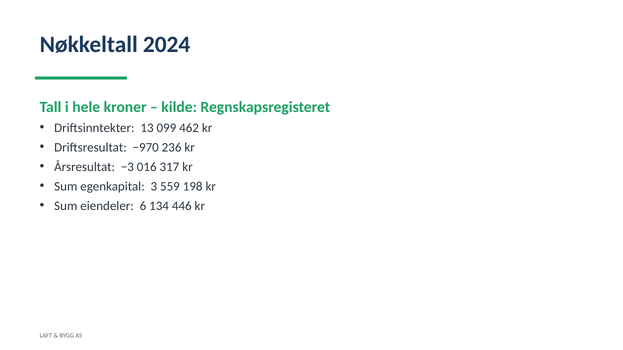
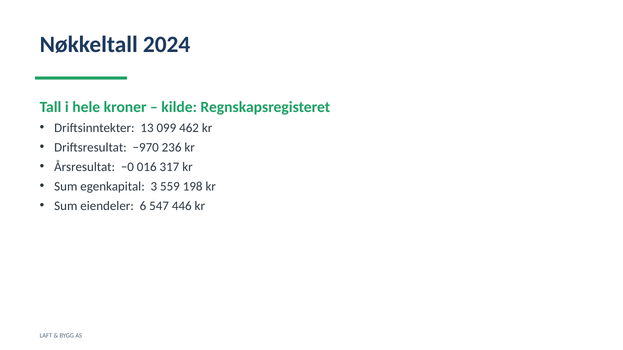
−3: −3 -> −0
134: 134 -> 547
